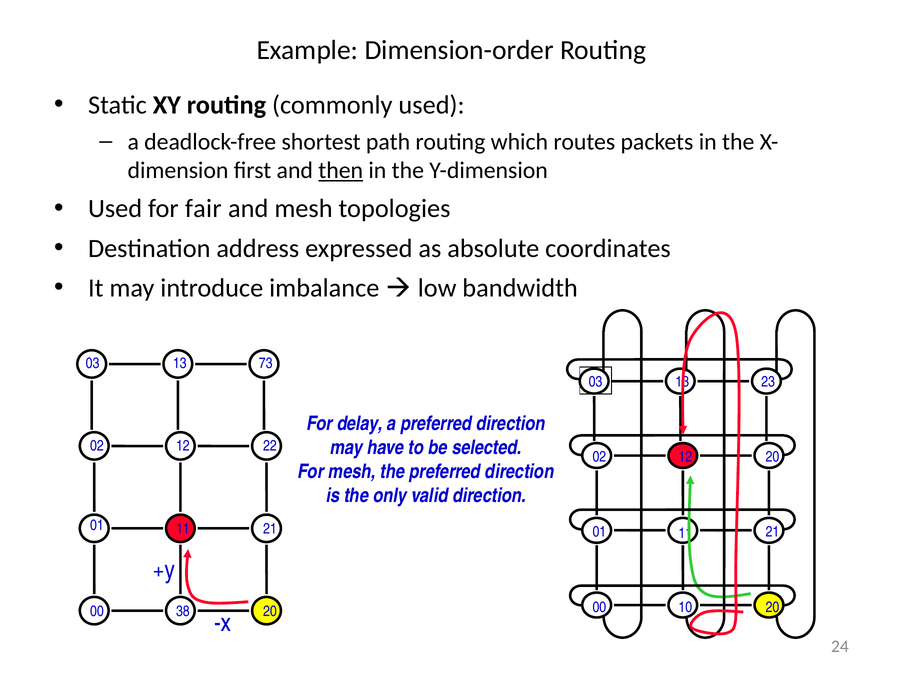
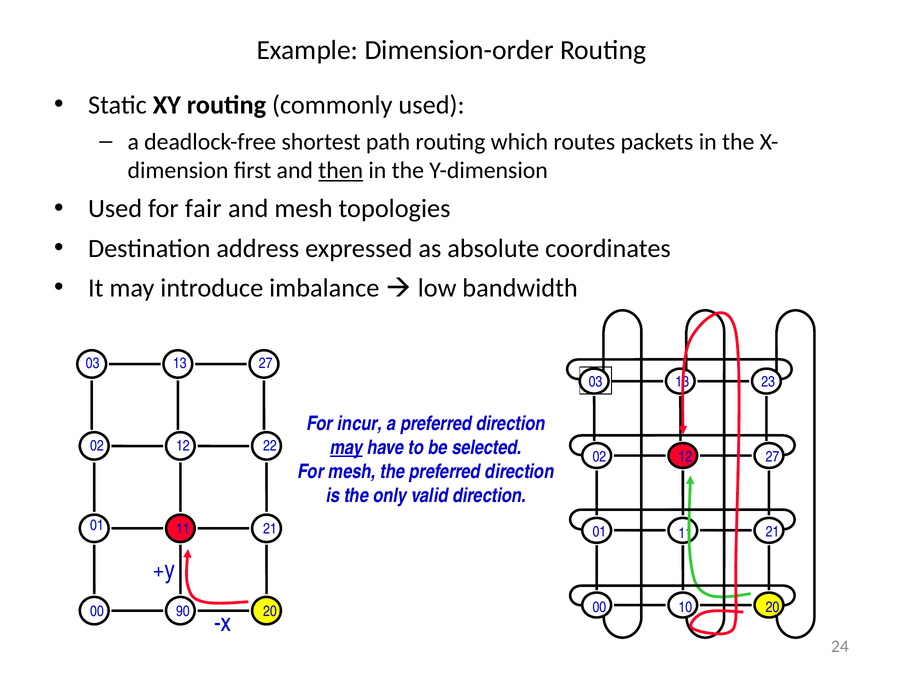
13 73: 73 -> 27
delay: delay -> incur
may at (346, 448) underline: none -> present
12 20: 20 -> 27
38: 38 -> 90
